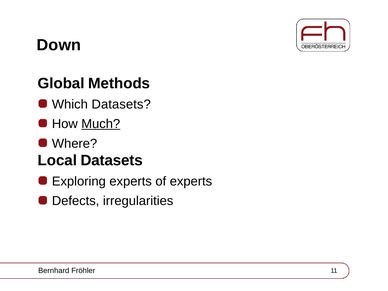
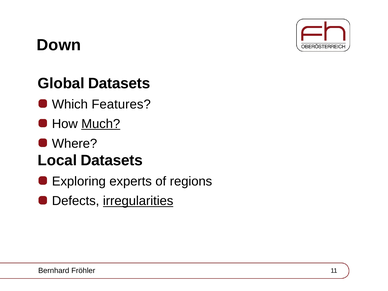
Global Methods: Methods -> Datasets
Which Datasets: Datasets -> Features
of experts: experts -> regions
irregularities underline: none -> present
